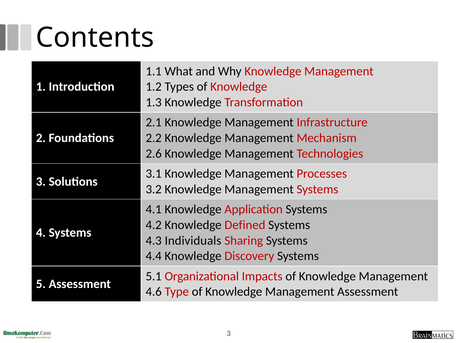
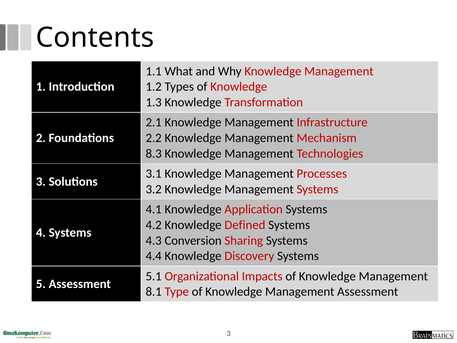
2.6: 2.6 -> 8.3
Individuals: Individuals -> Conversion
4.6: 4.6 -> 8.1
